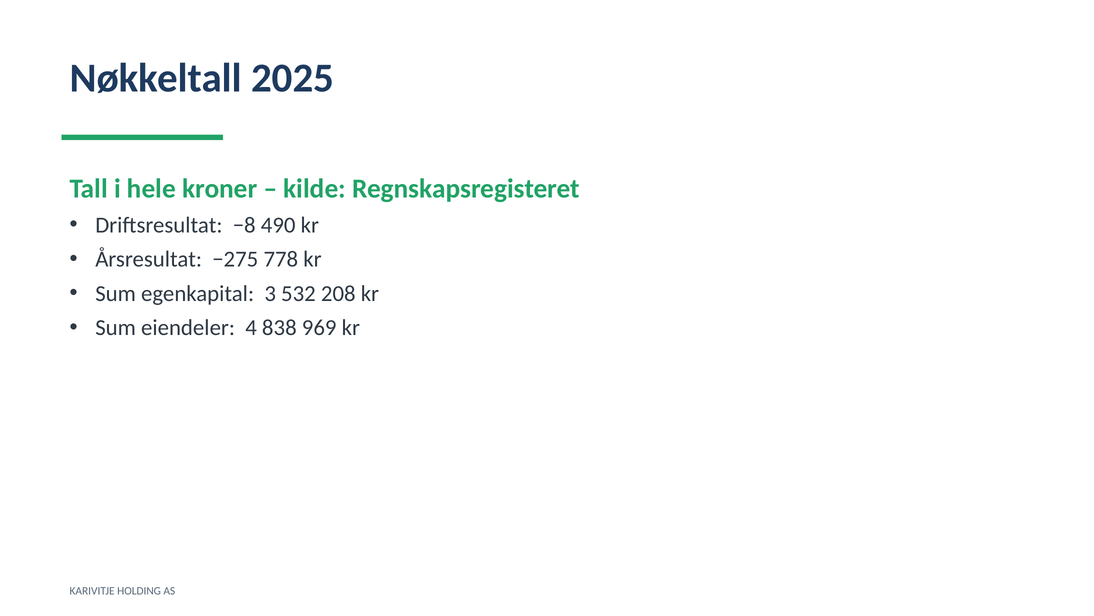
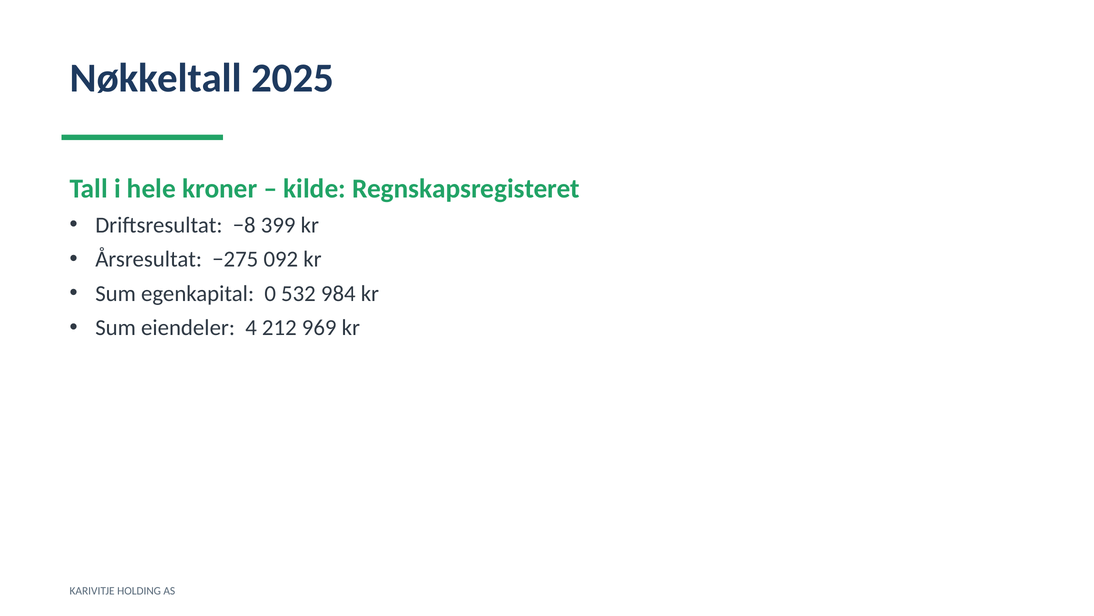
490: 490 -> 399
778: 778 -> 092
3: 3 -> 0
208: 208 -> 984
838: 838 -> 212
